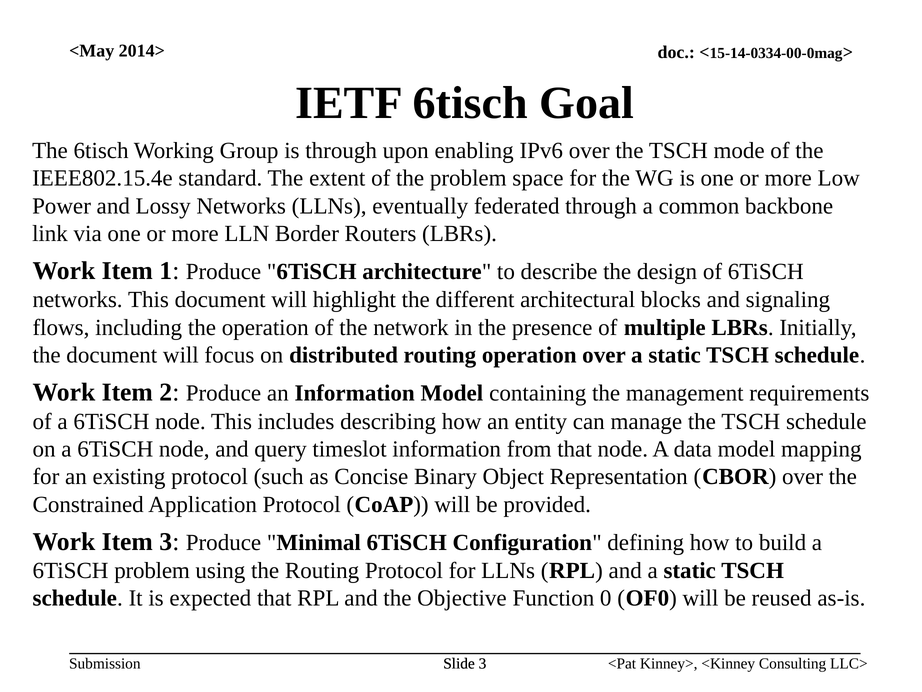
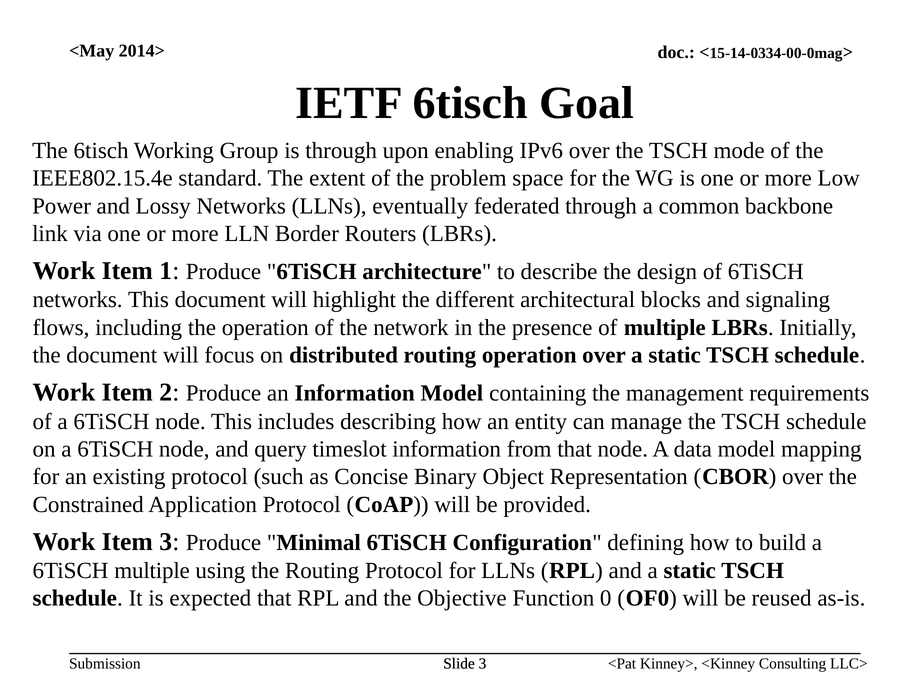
6TiSCH problem: problem -> multiple
